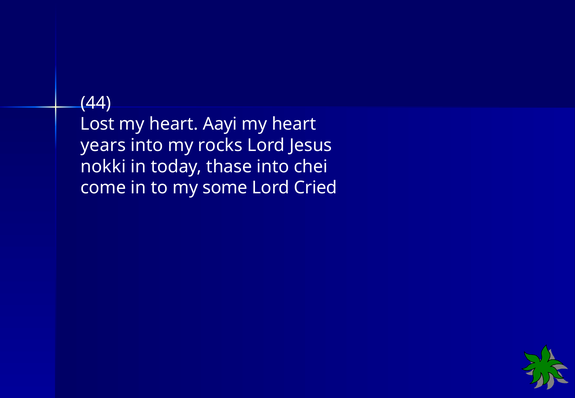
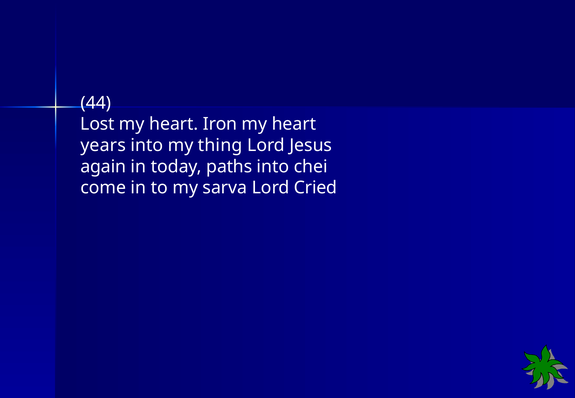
Aayi: Aayi -> Iron
rocks: rocks -> thing
nokki: nokki -> again
thase: thase -> paths
some: some -> sarva
